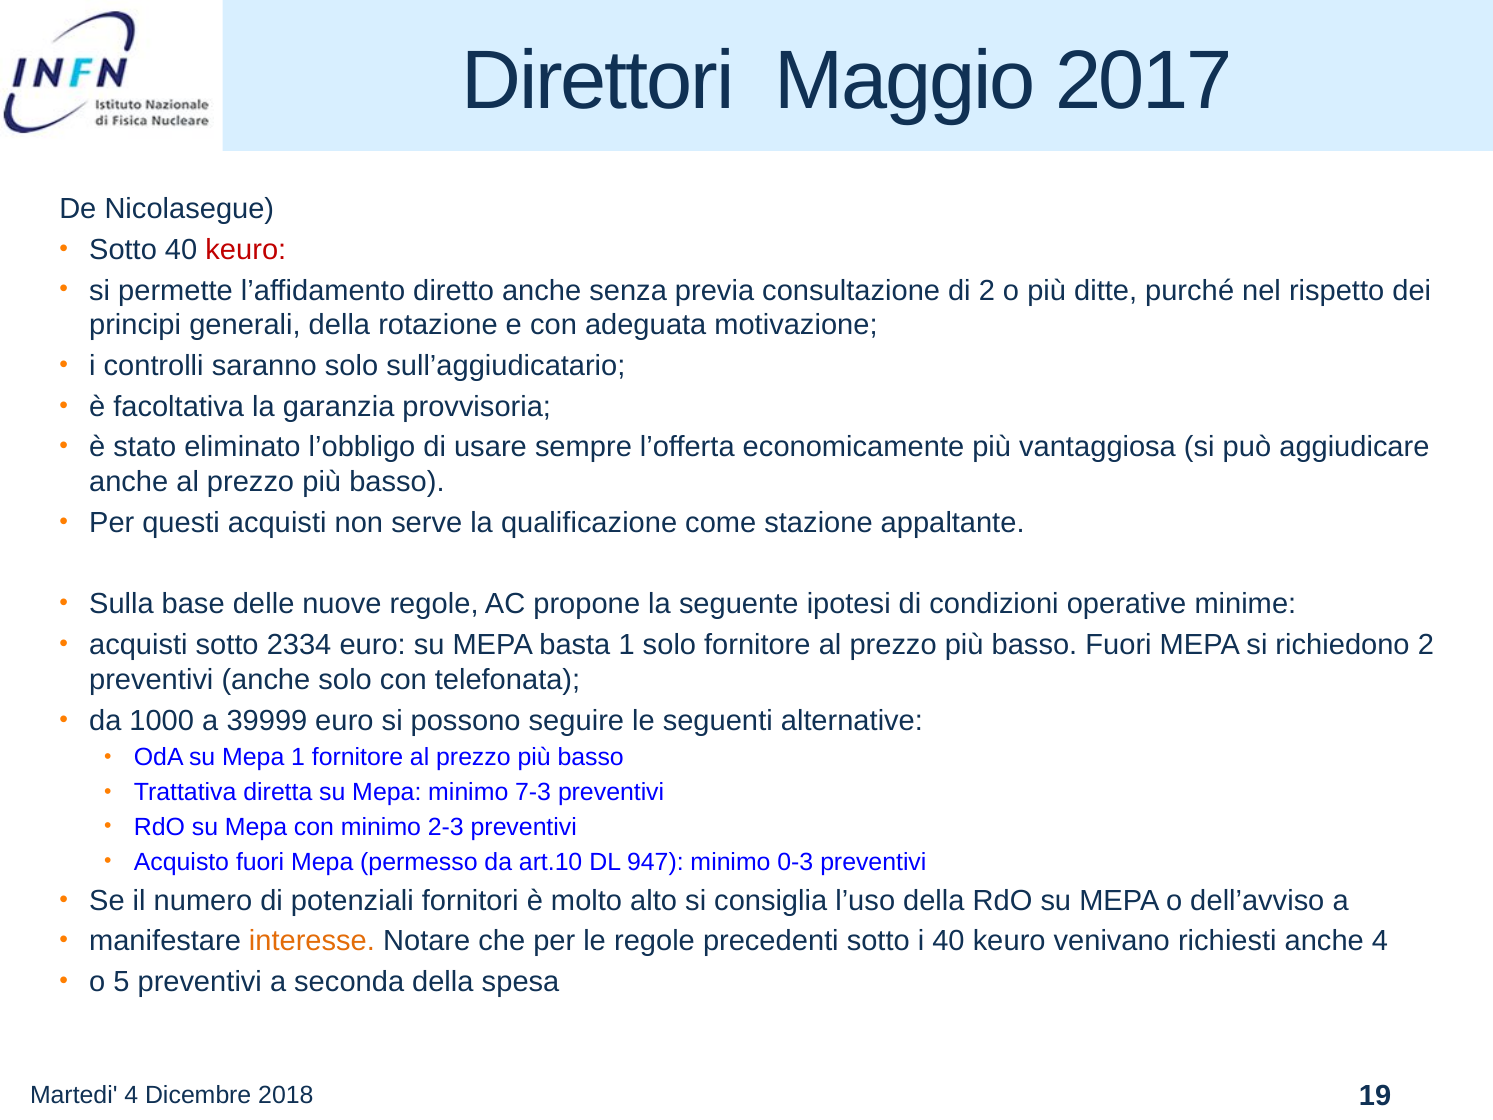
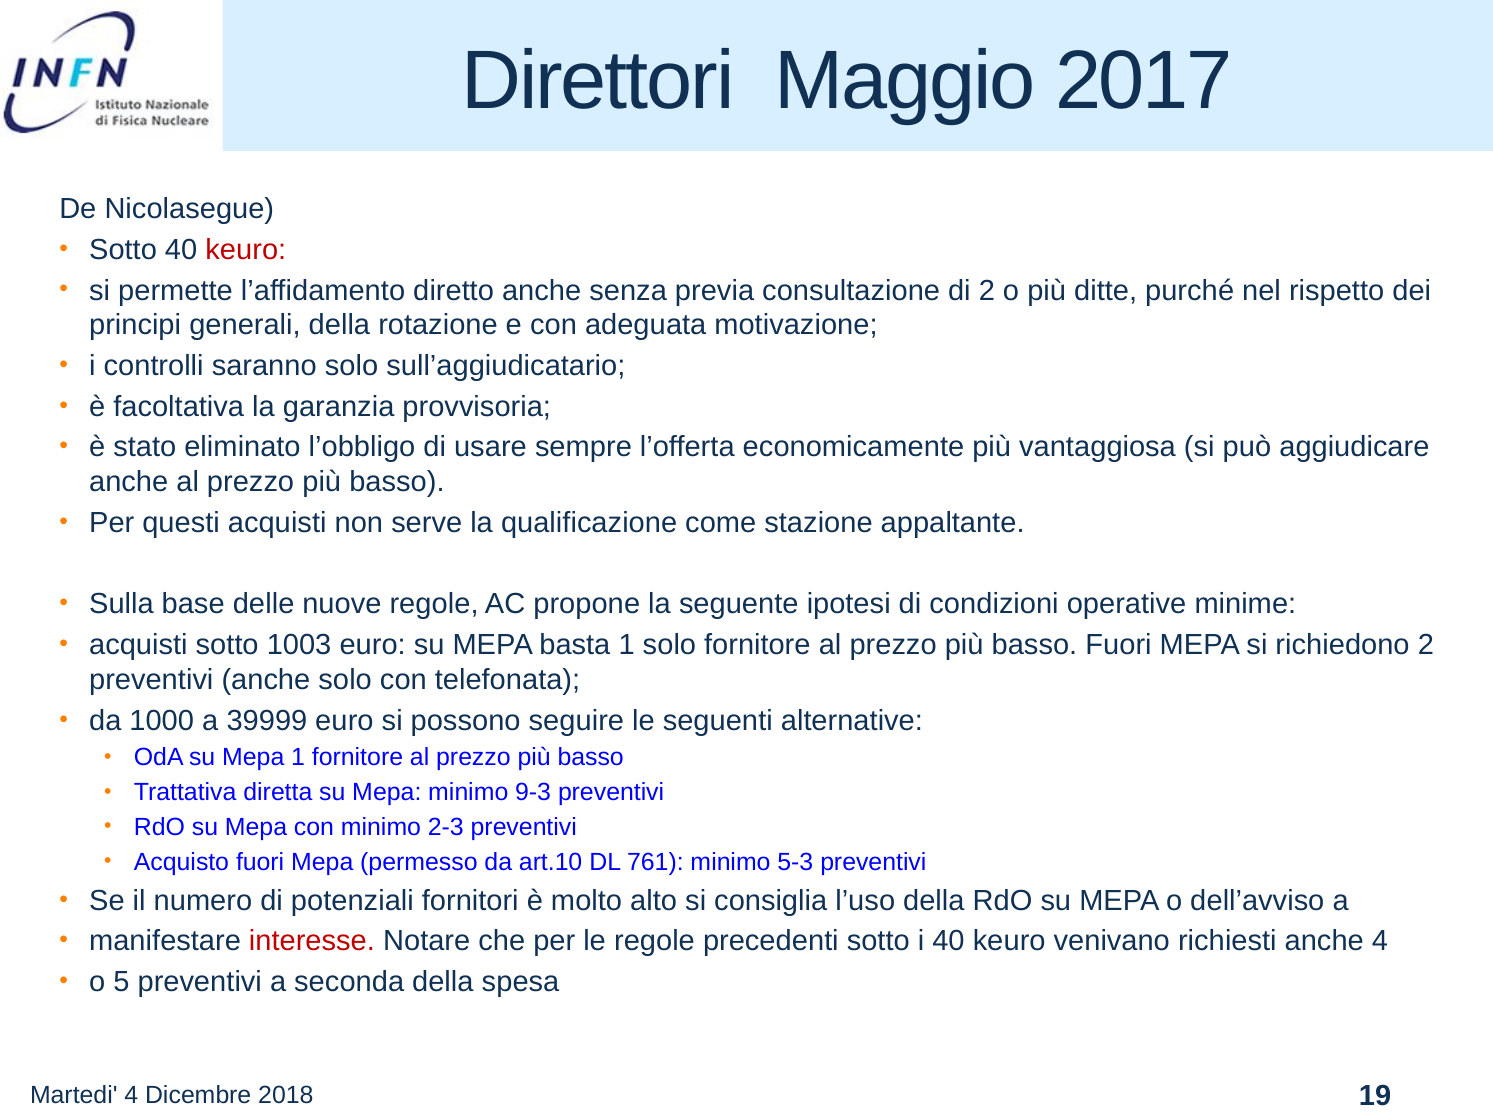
2334: 2334 -> 1003
7-3: 7-3 -> 9-3
947: 947 -> 761
0-3: 0-3 -> 5-3
interesse colour: orange -> red
